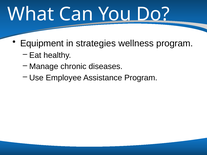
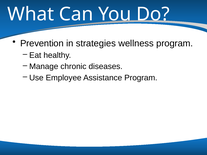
Equipment: Equipment -> Prevention
